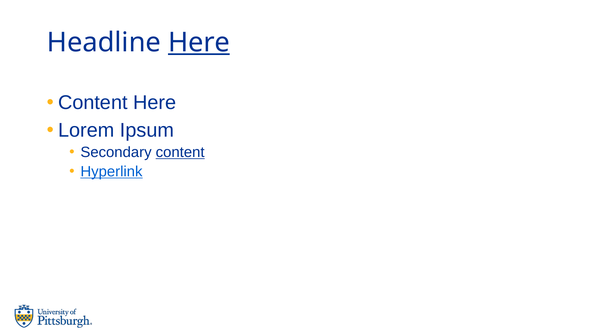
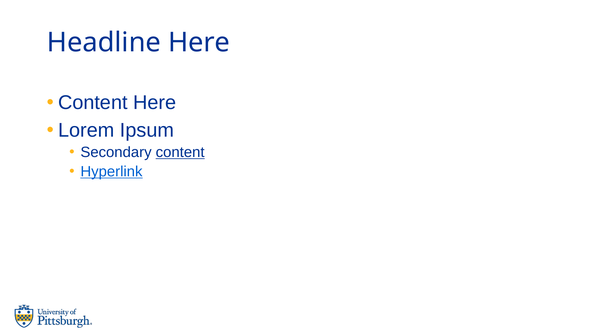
Here at (199, 43) underline: present -> none
